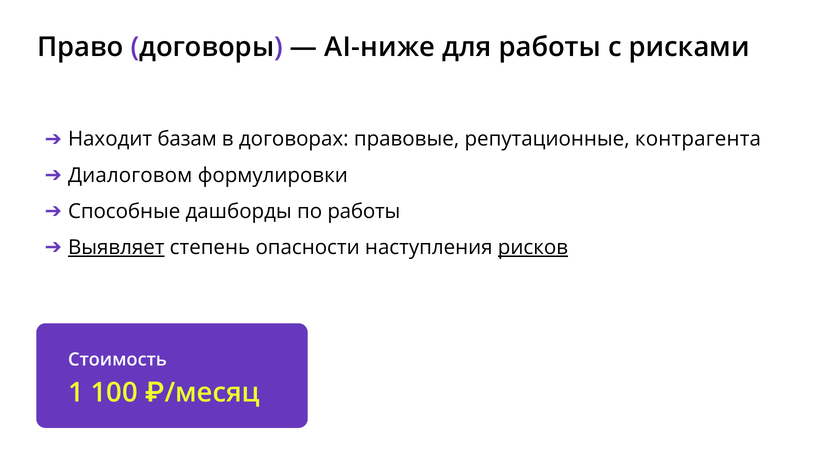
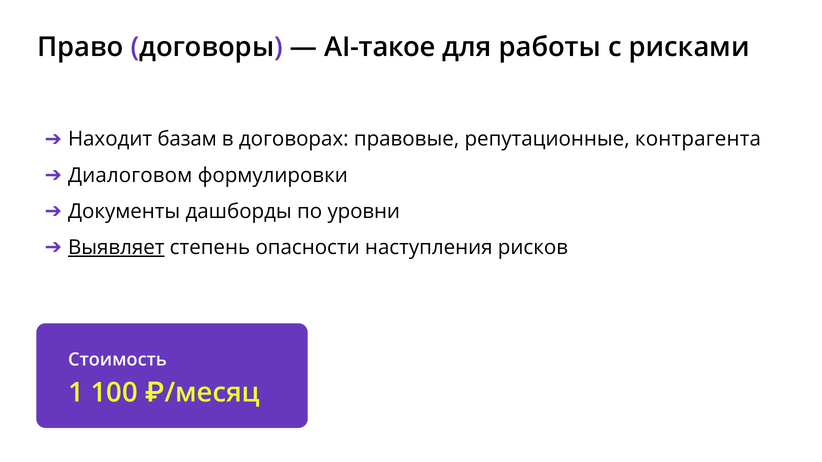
AI-ниже: AI-ниже -> AI-такое
Способные: Способные -> Документы
по работы: работы -> уровни
рисков underline: present -> none
